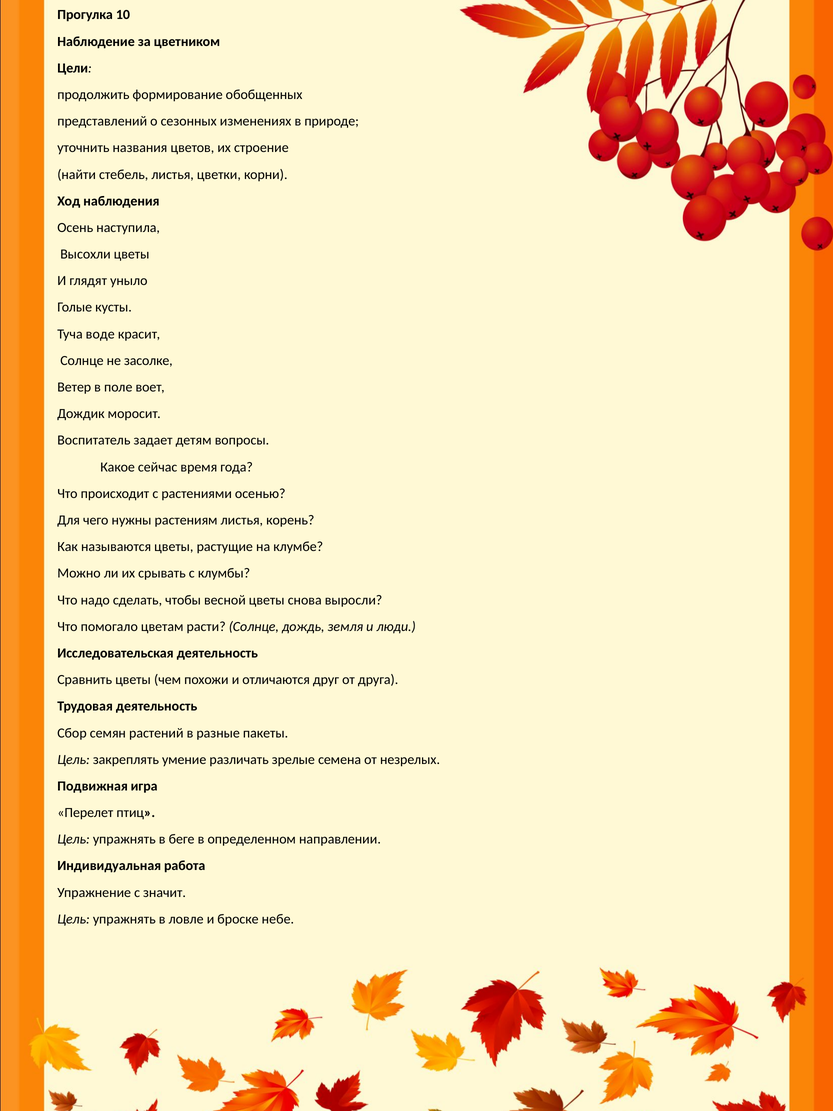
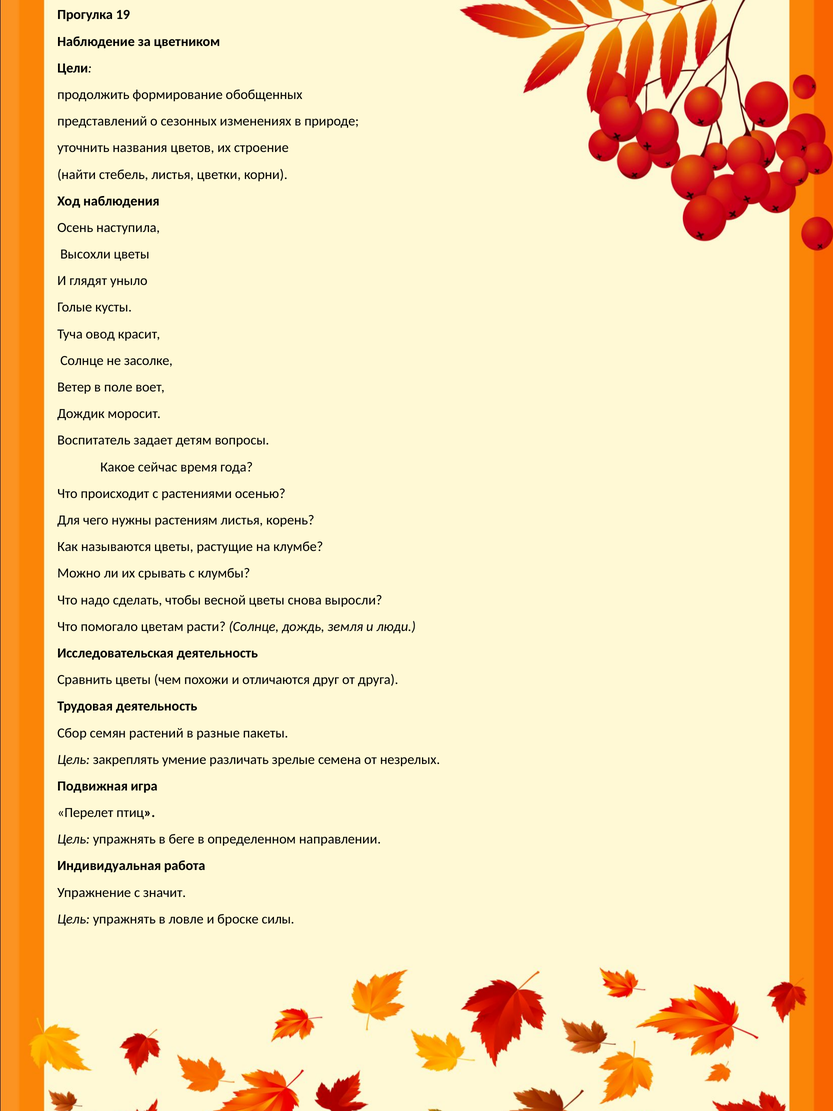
10: 10 -> 19
воде: воде -> овод
небе: небе -> силы
